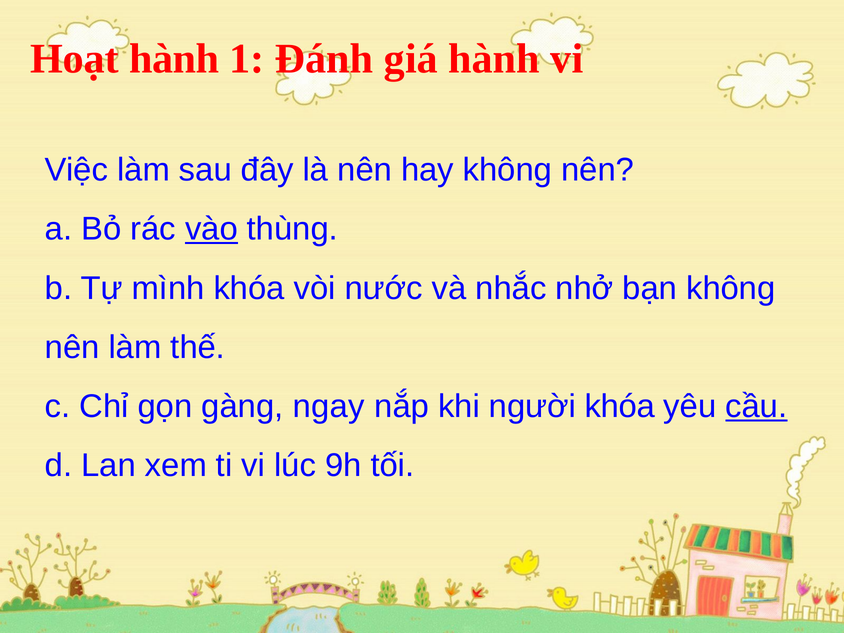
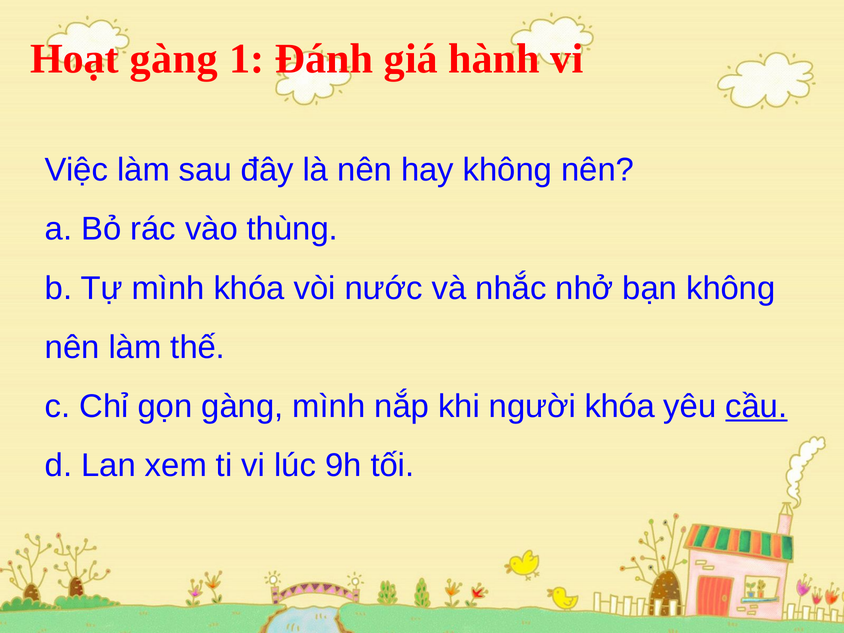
Hoạt hành: hành -> gàng
vào underline: present -> none
gàng ngay: ngay -> mình
